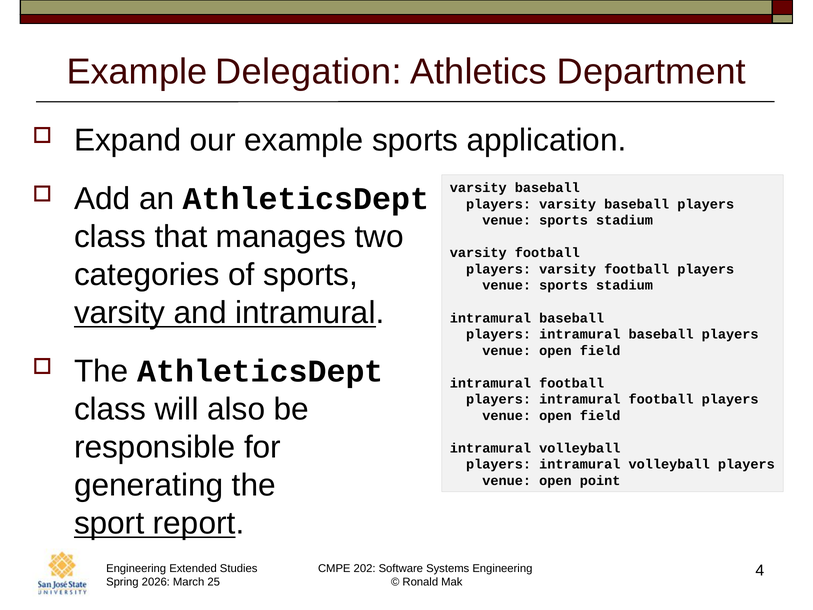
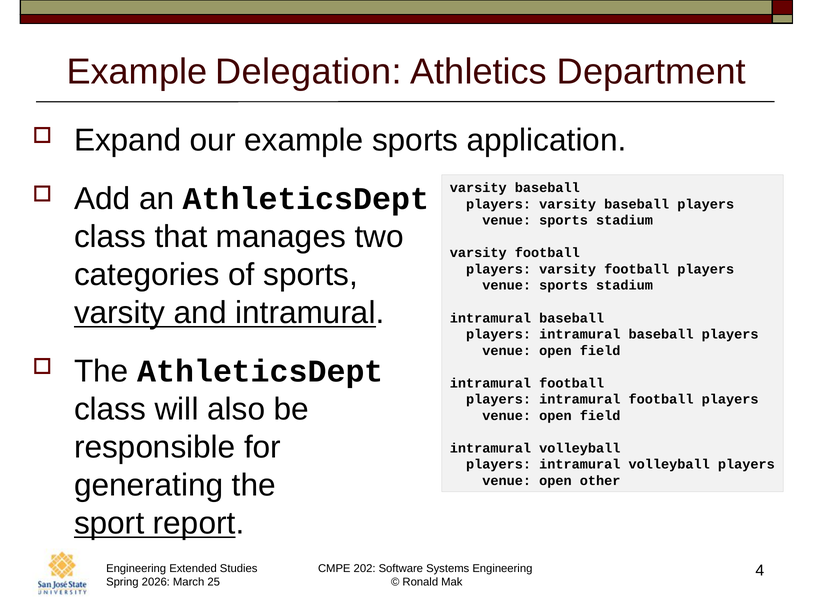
point: point -> other
